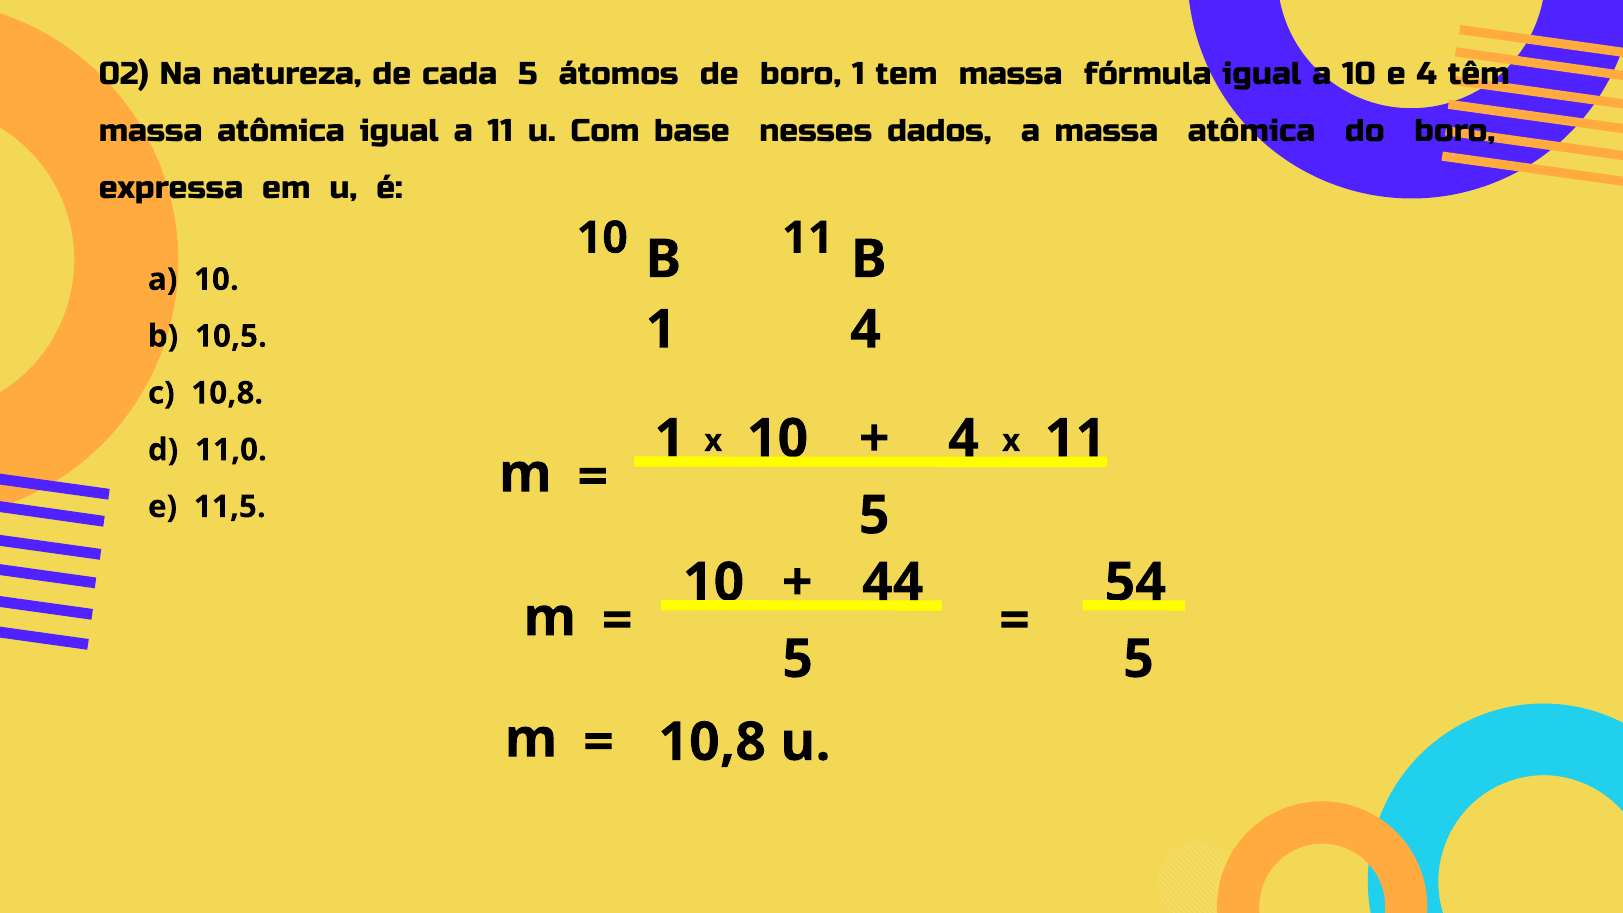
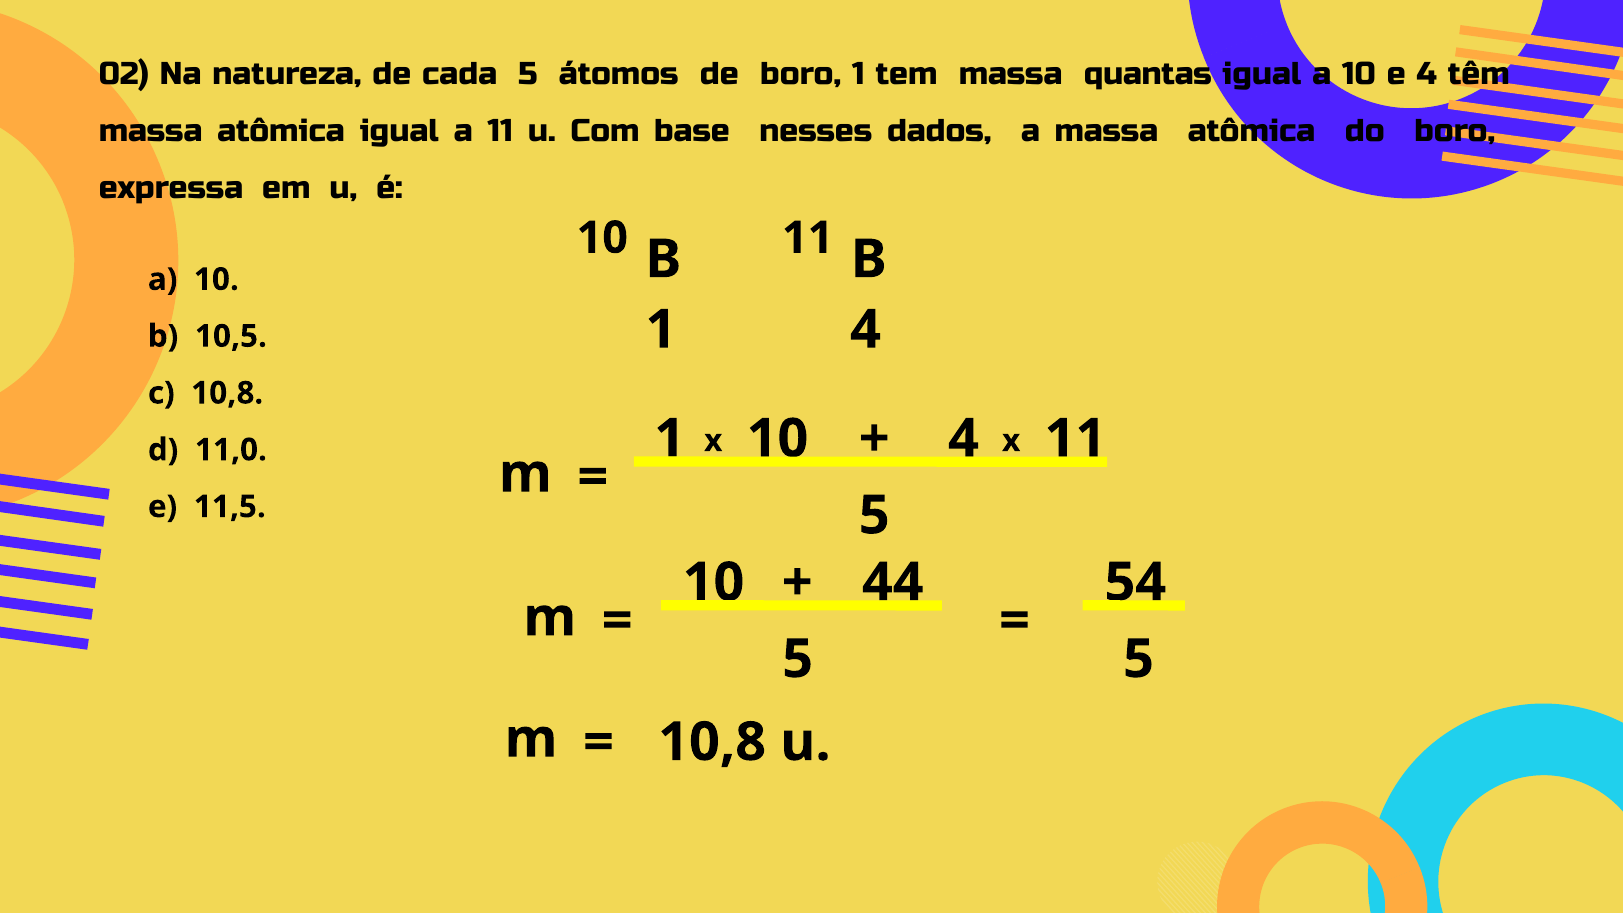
fórmula: fórmula -> quantas
